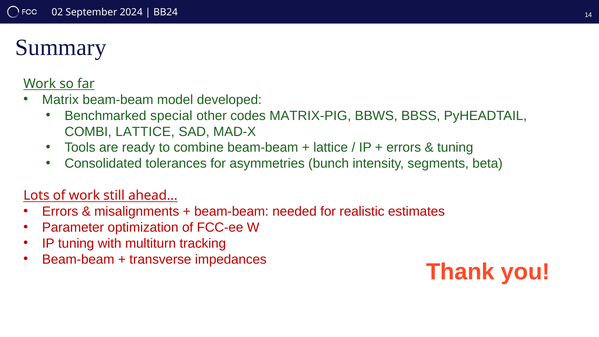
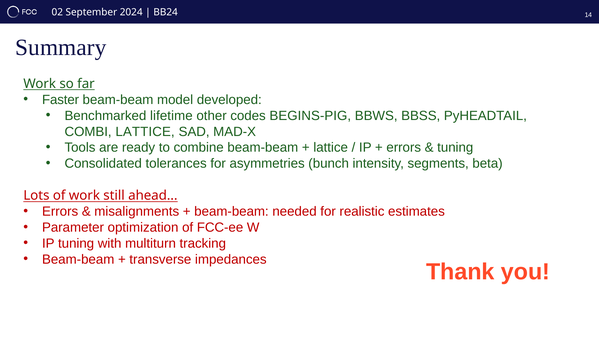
Matrix: Matrix -> Faster
special: special -> lifetime
MATRIX-PIG: MATRIX-PIG -> BEGINS-PIG
